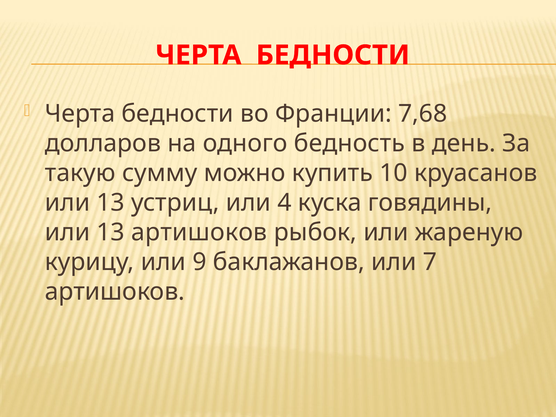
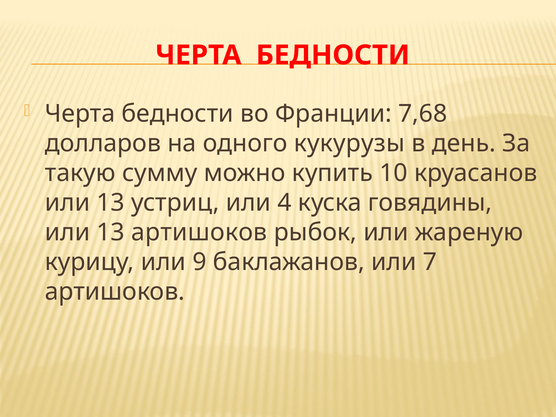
бедность: бедность -> кукурузы
